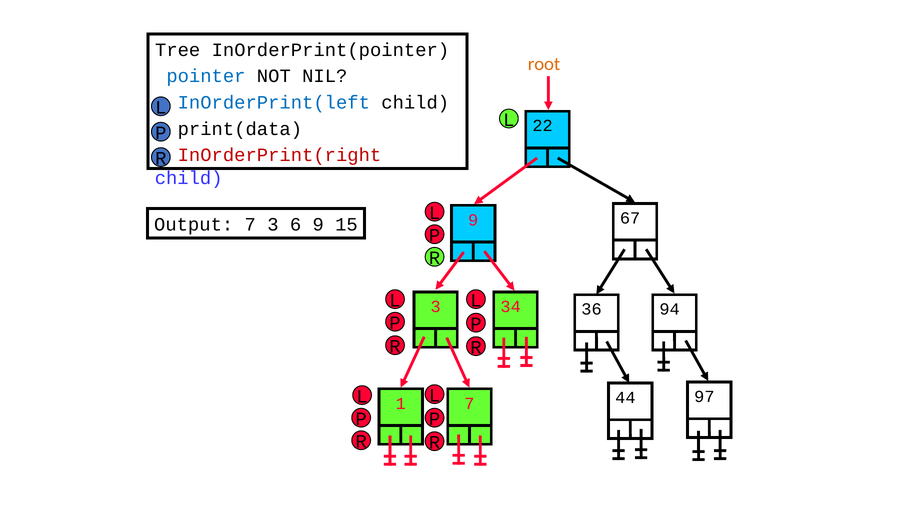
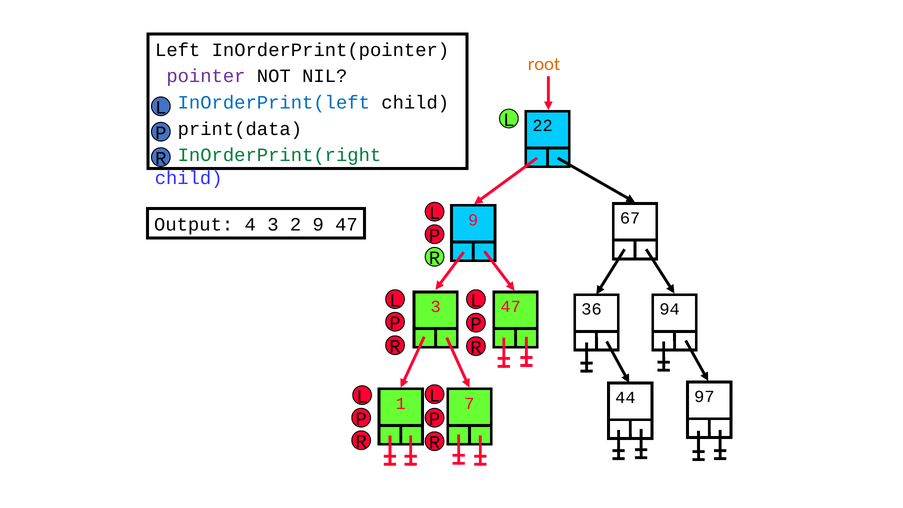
Tree: Tree -> Left
pointer colour: blue -> purple
InOrderPrint(right colour: red -> green
Output 7: 7 -> 4
6: 6 -> 2
9 15: 15 -> 47
3 34: 34 -> 47
